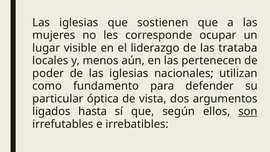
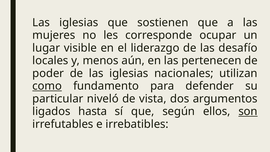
trataba: trataba -> desafío
como underline: none -> present
óptica: óptica -> niveló
